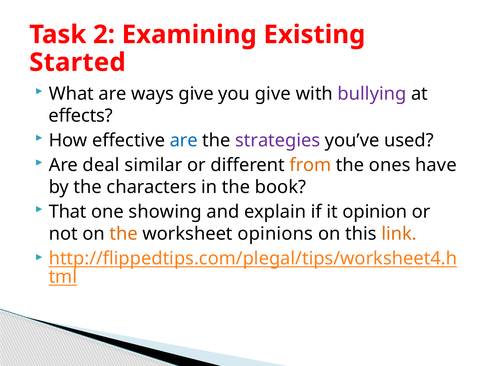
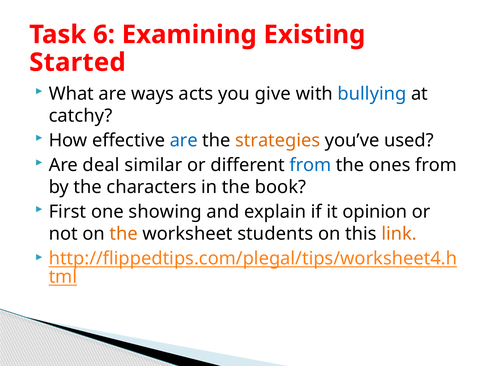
2: 2 -> 6
ways give: give -> acts
bullying colour: purple -> blue
effects: effects -> catchy
strategies colour: purple -> orange
from at (310, 165) colour: orange -> blue
ones have: have -> from
That: That -> First
opinions: opinions -> students
